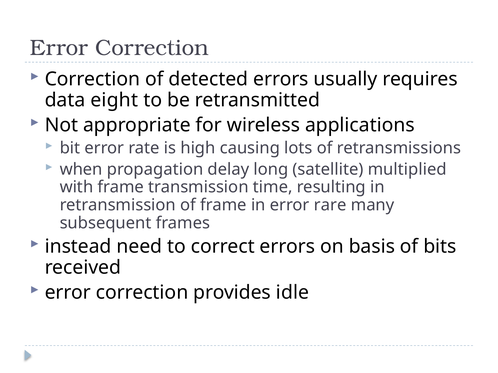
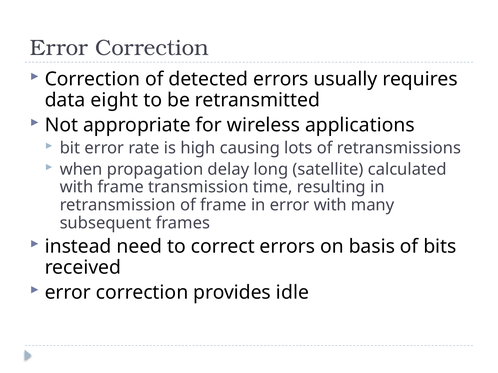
multiplied: multiplied -> calculated
error rare: rare -> with
